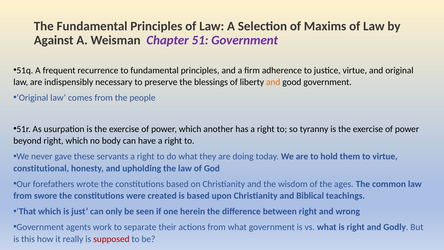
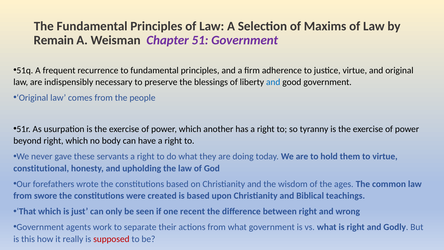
Against: Against -> Remain
and at (273, 82) colour: orange -> blue
herein: herein -> recent
